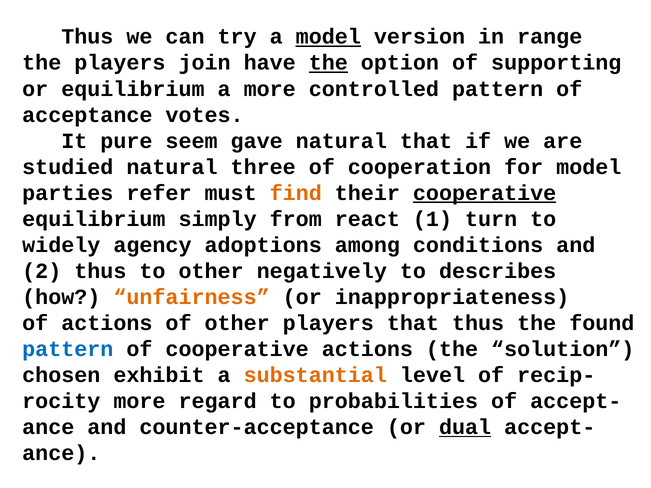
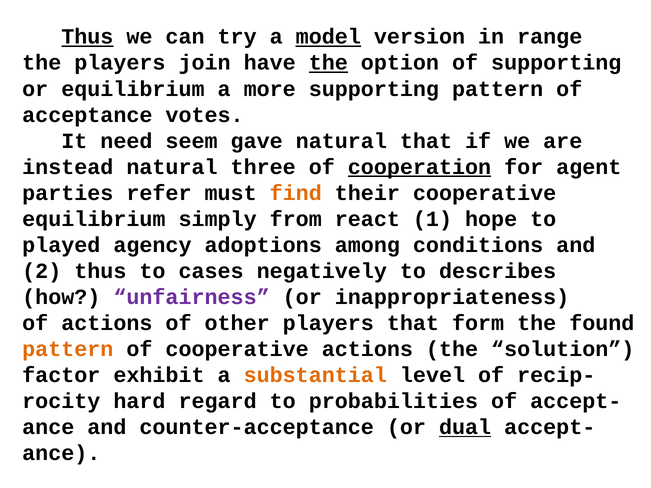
Thus at (87, 37) underline: none -> present
more controlled: controlled -> supporting
pure: pure -> need
studied: studied -> instead
cooperation underline: none -> present
for model: model -> agent
cooperative at (485, 193) underline: present -> none
turn: turn -> hope
widely: widely -> played
to other: other -> cases
unfairness colour: orange -> purple
that thus: thus -> form
pattern at (68, 349) colour: blue -> orange
chosen: chosen -> factor
more at (139, 401): more -> hard
